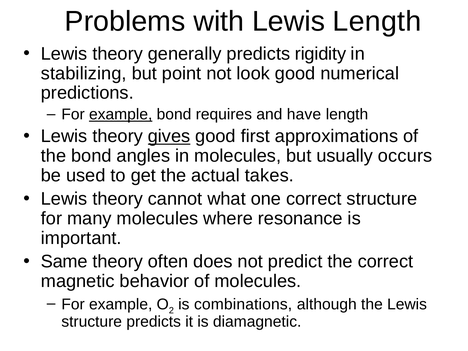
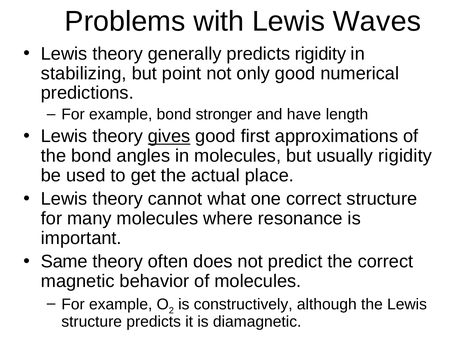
Lewis Length: Length -> Waves
look: look -> only
example at (121, 114) underline: present -> none
requires: requires -> stronger
usually occurs: occurs -> rigidity
takes: takes -> place
combinations: combinations -> constructively
